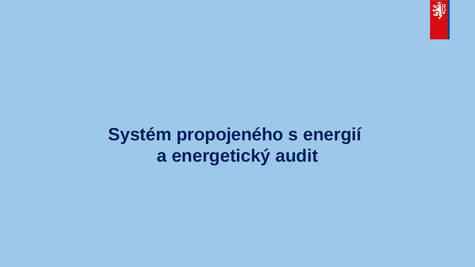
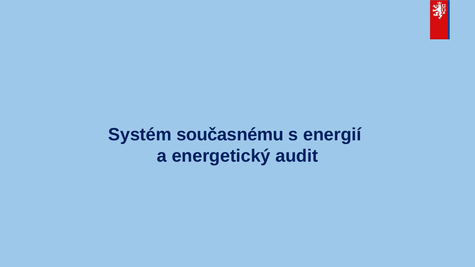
propojeného: propojeného -> současnému
